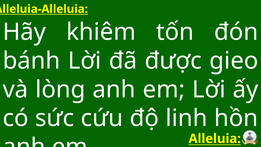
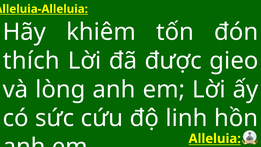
bánh: bánh -> thích
